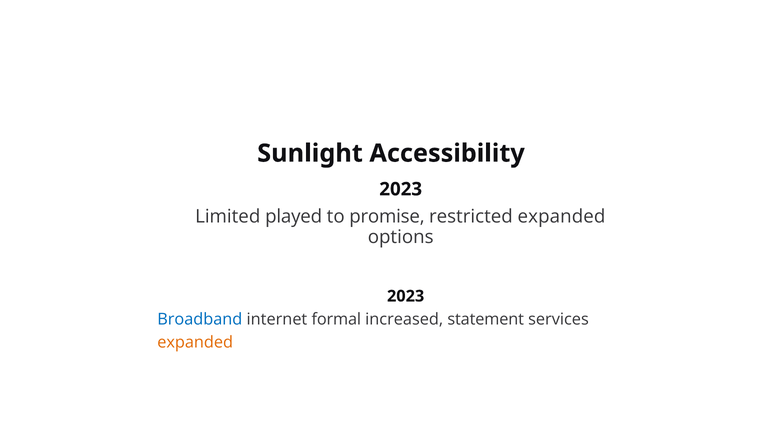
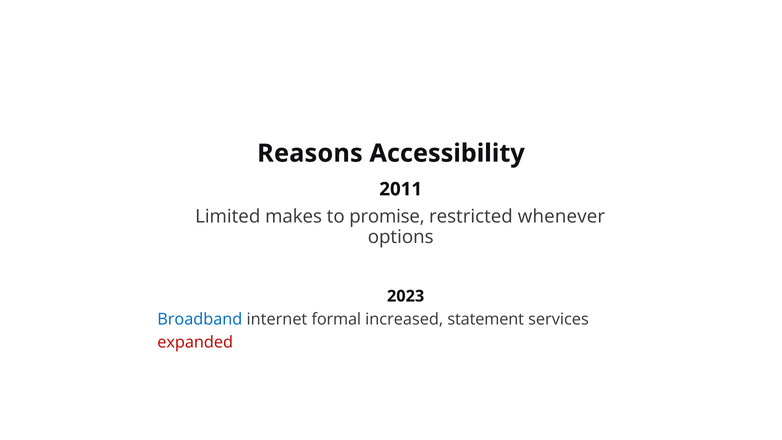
Sunlight: Sunlight -> Reasons
2023 at (401, 189): 2023 -> 2011
played: played -> makes
restricted expanded: expanded -> whenever
expanded at (195, 342) colour: orange -> red
